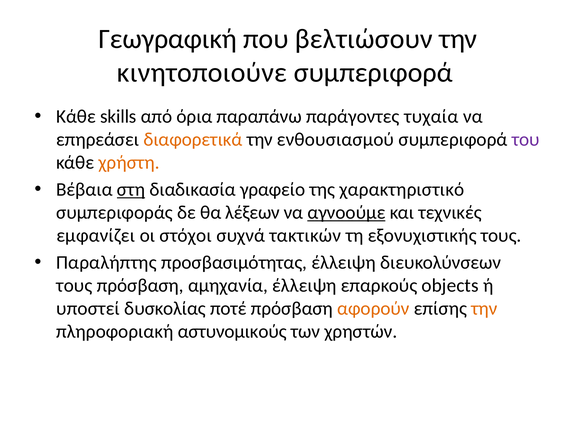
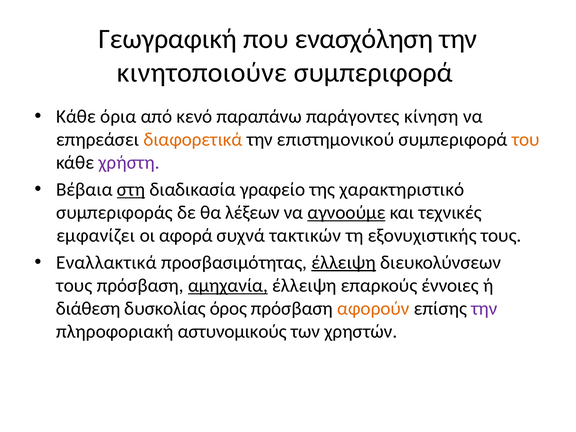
βελτιώσουν: βελτιώσουν -> ενασχόληση
skills: skills -> όρια
όρια: όρια -> κενό
τυχαία: τυχαία -> κίνηση
ενθουσιασμού: ενθουσιασμού -> επιστημονικού
του colour: purple -> orange
χρήστη colour: orange -> purple
στόχοι: στόχοι -> αφορά
Παραλήπτης: Παραλήπτης -> Εναλλακτικά
έλλειψη at (344, 262) underline: none -> present
αμηχανία underline: none -> present
objects: objects -> έννοιες
υποστεί: υποστεί -> διάθεση
ποτέ: ποτέ -> όρος
την at (484, 309) colour: orange -> purple
